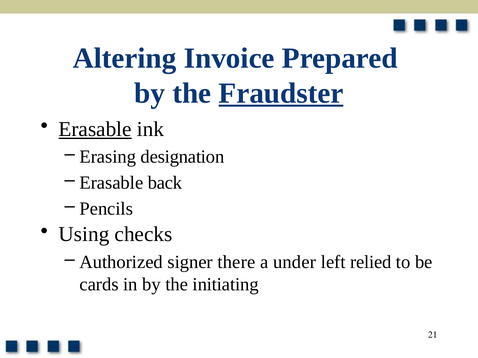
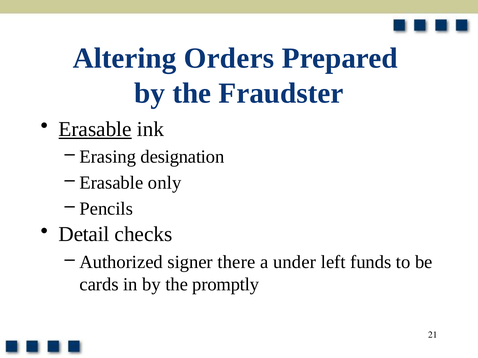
Invoice: Invoice -> Orders
Fraudster underline: present -> none
back: back -> only
Using: Using -> Detail
relied: relied -> funds
initiating: initiating -> promptly
